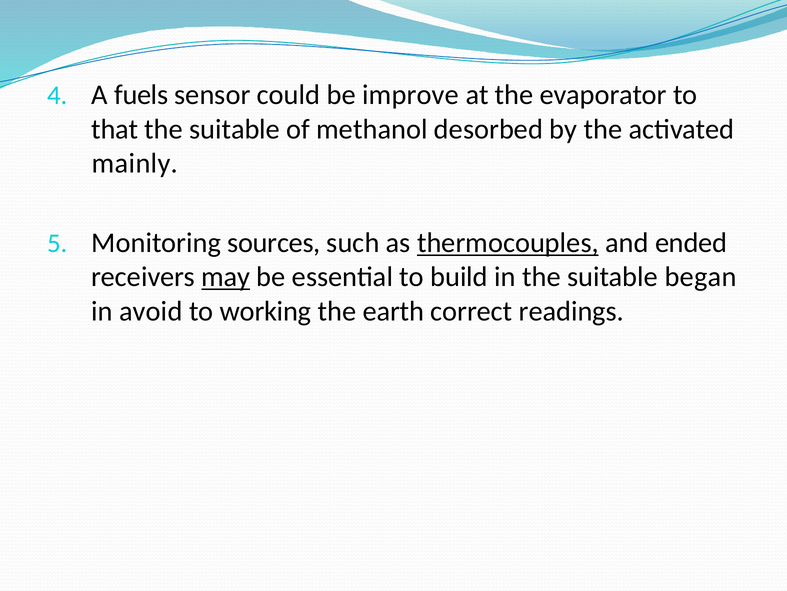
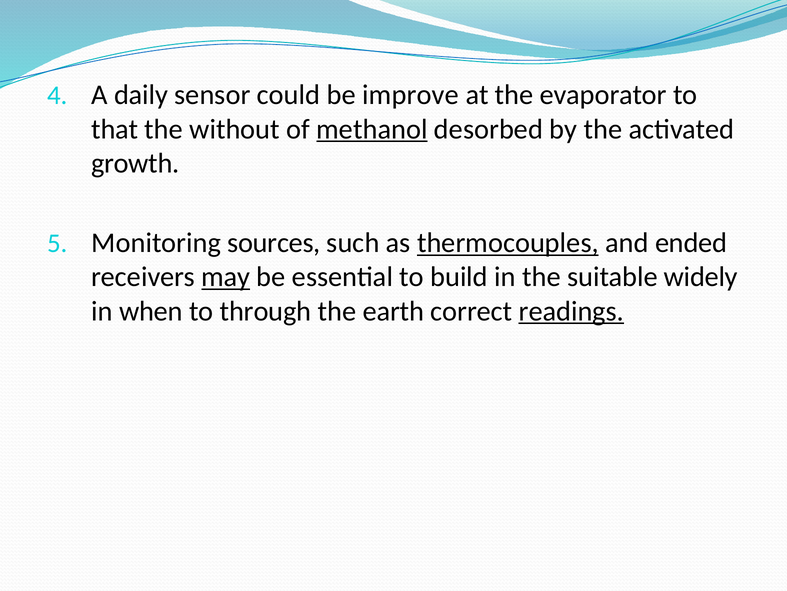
fuels: fuels -> daily
suitable at (235, 129): suitable -> without
methanol underline: none -> present
mainly: mainly -> growth
began: began -> widely
avoid: avoid -> when
working: working -> through
readings underline: none -> present
